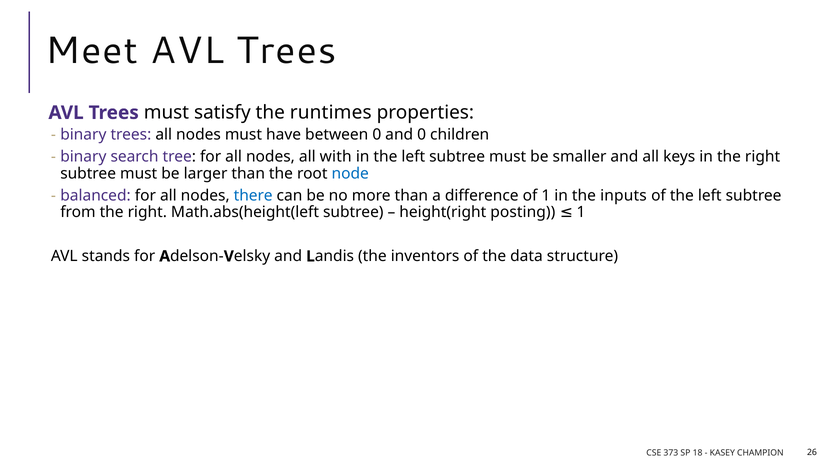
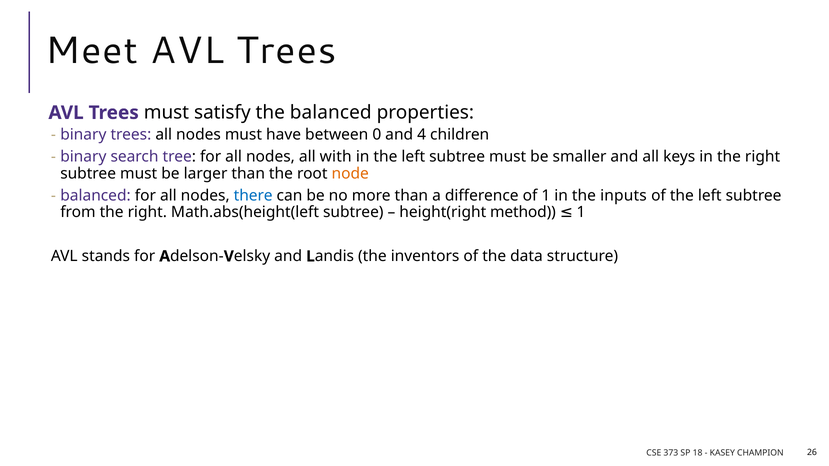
the runtimes: runtimes -> balanced
and 0: 0 -> 4
node colour: blue -> orange
posting: posting -> method
